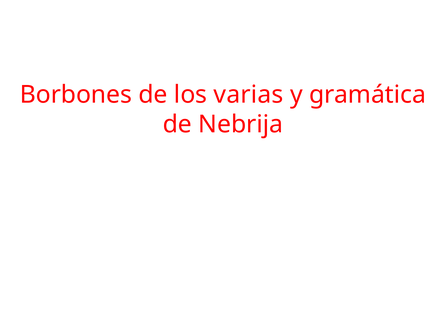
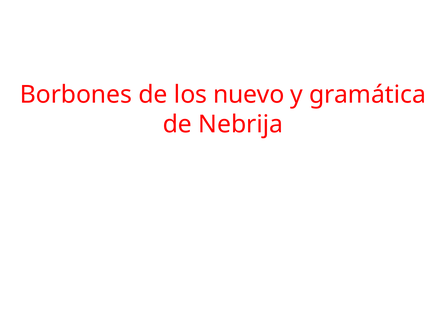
varias: varias -> nuevo
